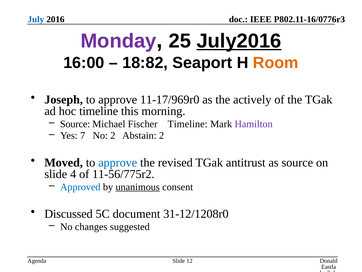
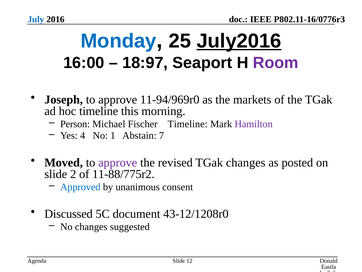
Monday colour: purple -> blue
18:82: 18:82 -> 18:97
Room colour: orange -> purple
11-17/969r0: 11-17/969r0 -> 11-94/969r0
actively: actively -> markets
Source at (75, 124): Source -> Person
7: 7 -> 4
No 2: 2 -> 1
Abstain 2: 2 -> 7
approve at (118, 162) colour: blue -> purple
TGak antitrust: antitrust -> changes
as source: source -> posted
4: 4 -> 2
11-56/775r2: 11-56/775r2 -> 11-88/775r2
unanimous underline: present -> none
31-12/1208r0: 31-12/1208r0 -> 43-12/1208r0
